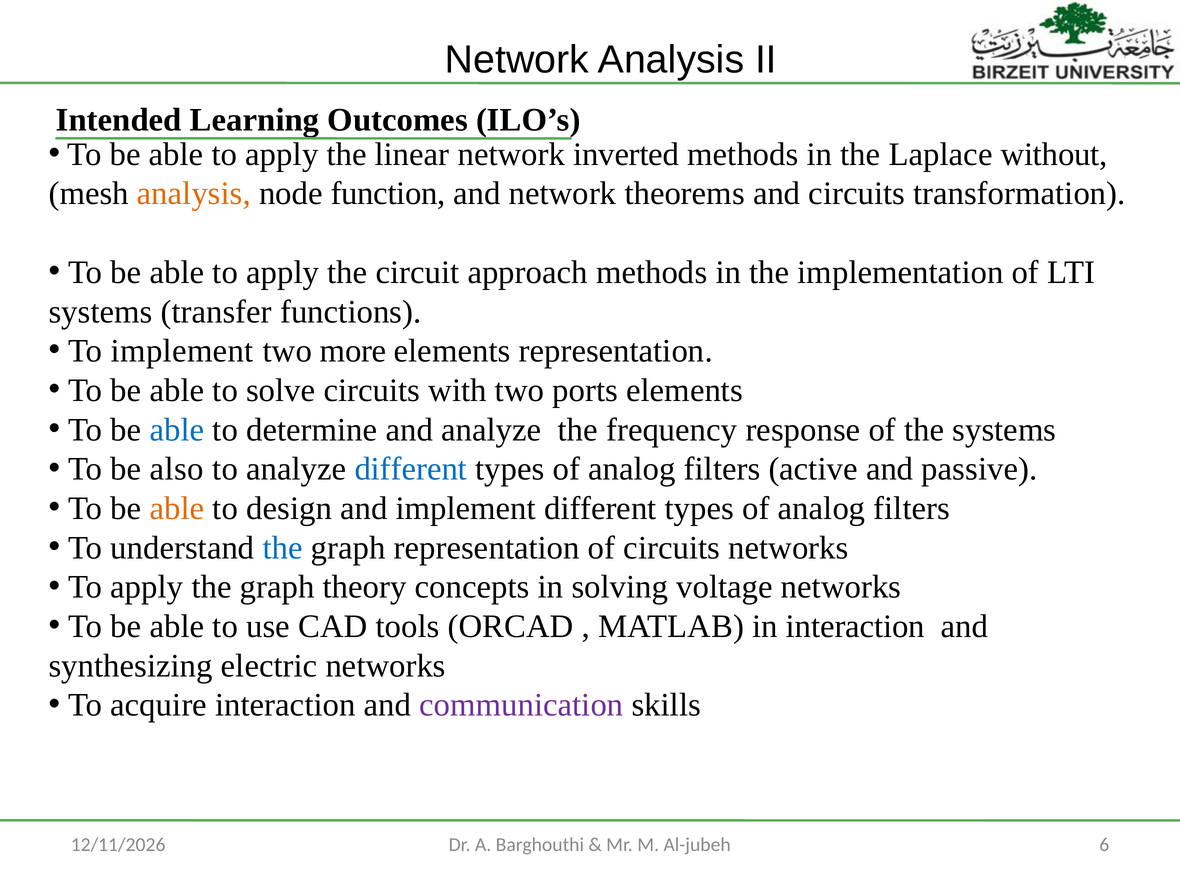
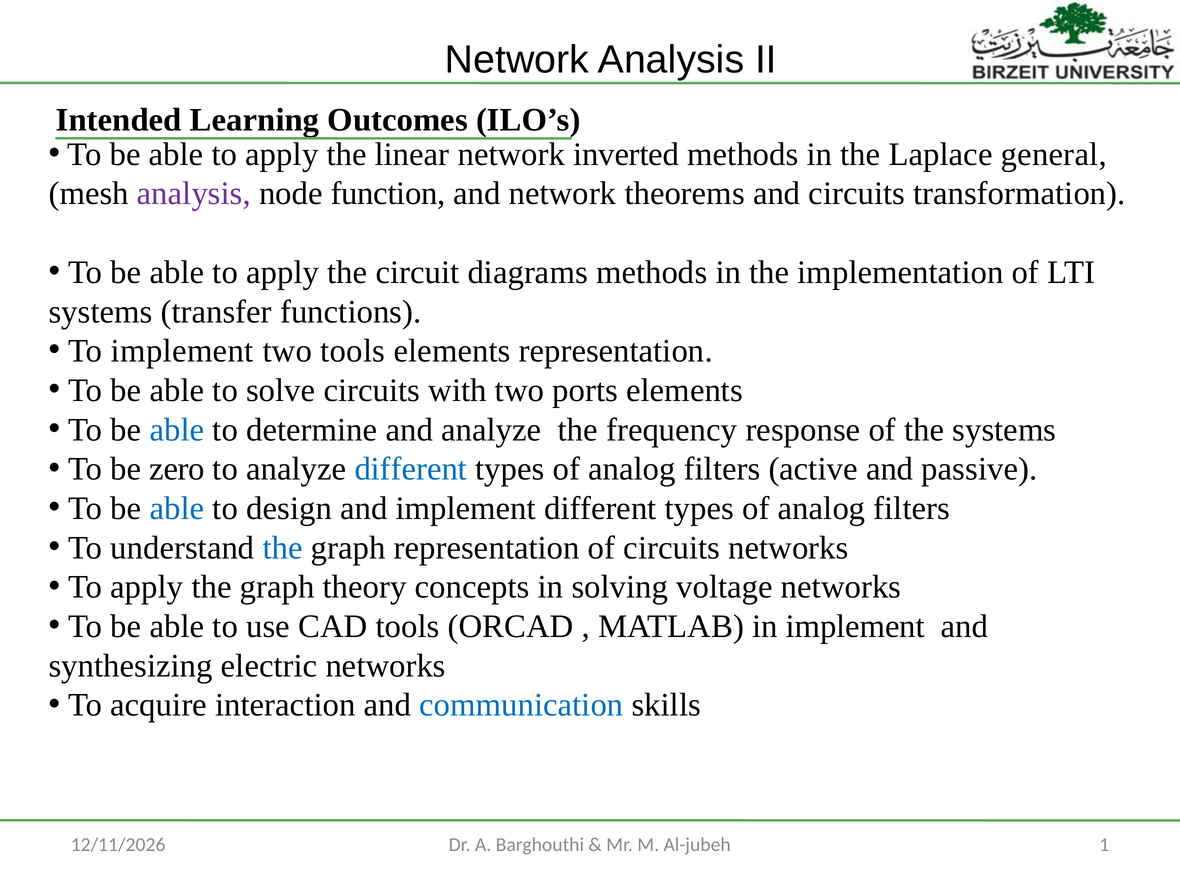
without: without -> general
analysis at (194, 194) colour: orange -> purple
approach: approach -> diagrams
two more: more -> tools
also: also -> zero
able at (177, 508) colour: orange -> blue
in interaction: interaction -> implement
communication colour: purple -> blue
6: 6 -> 1
